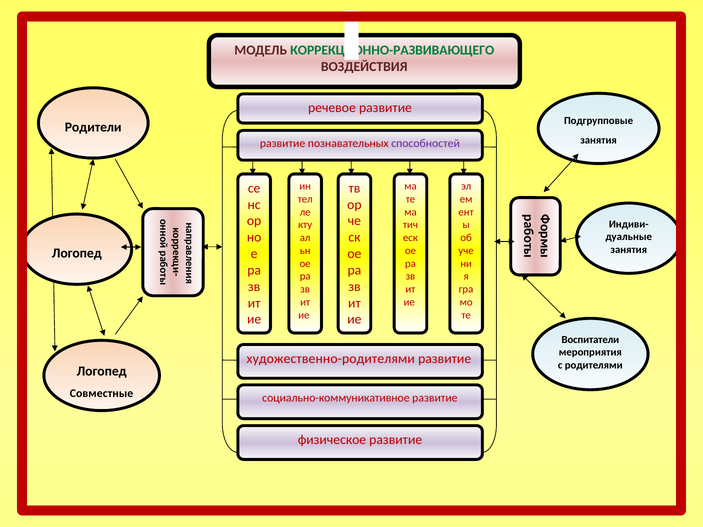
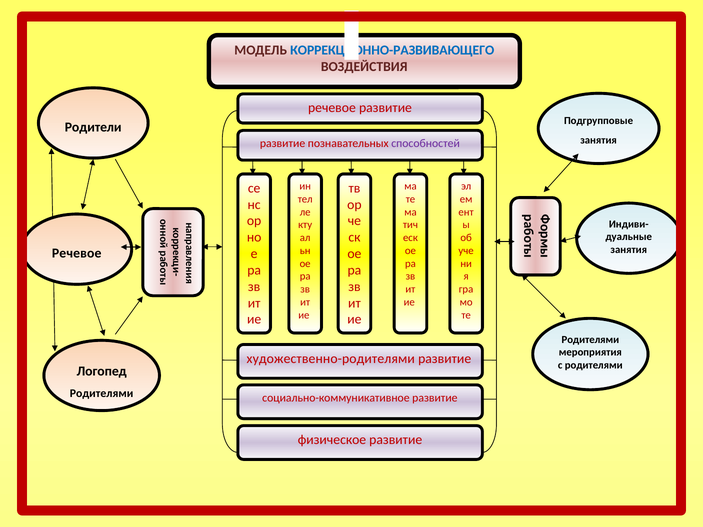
КОРРЕКЦИОННО-РАЗВИВАЮЩЕГО colour: green -> blue
Логопед at (77, 254): Логопед -> Речевое
Воспитатели at (590, 340): Воспитатели -> Родителями
Совместные at (102, 394): Совместные -> Родителями
